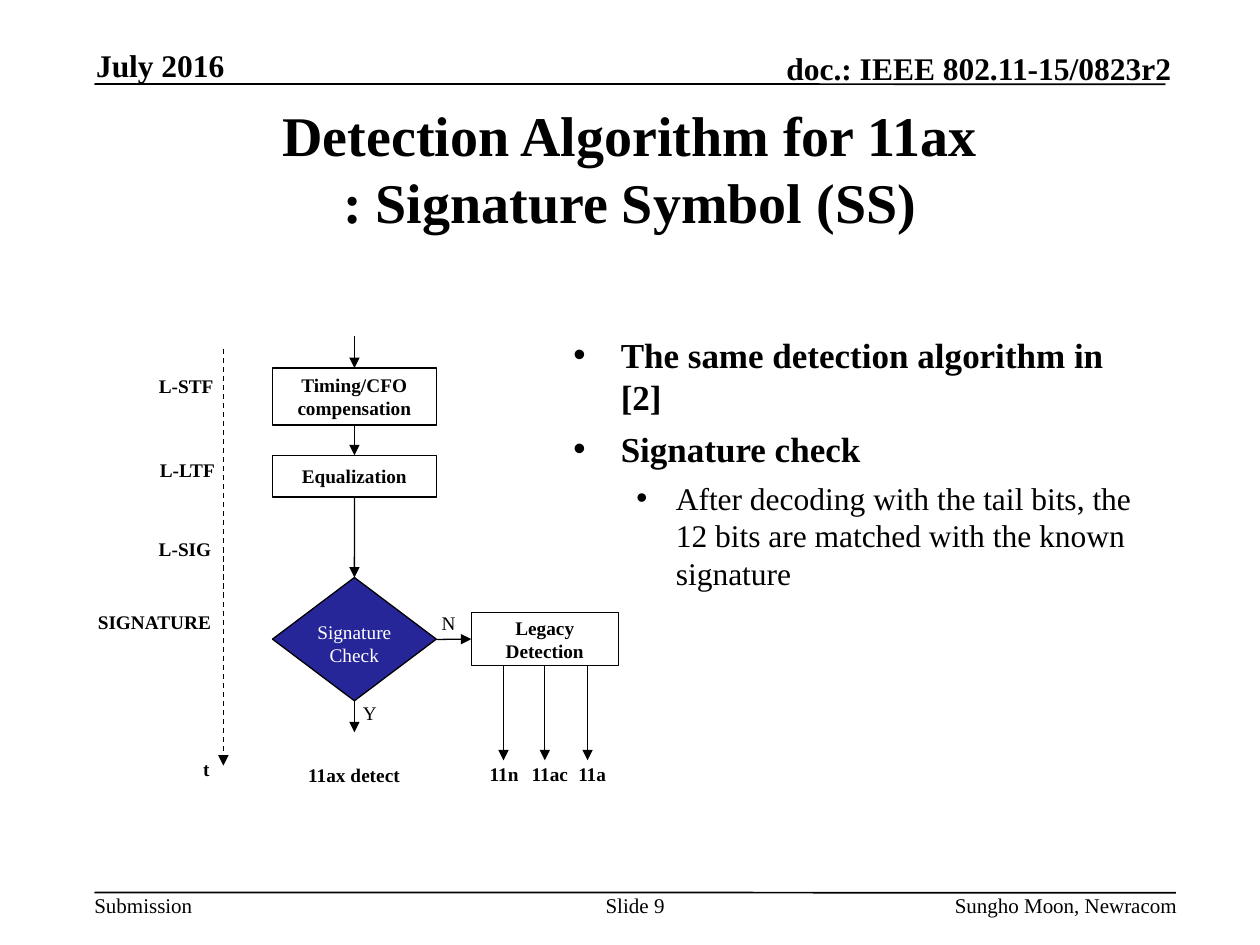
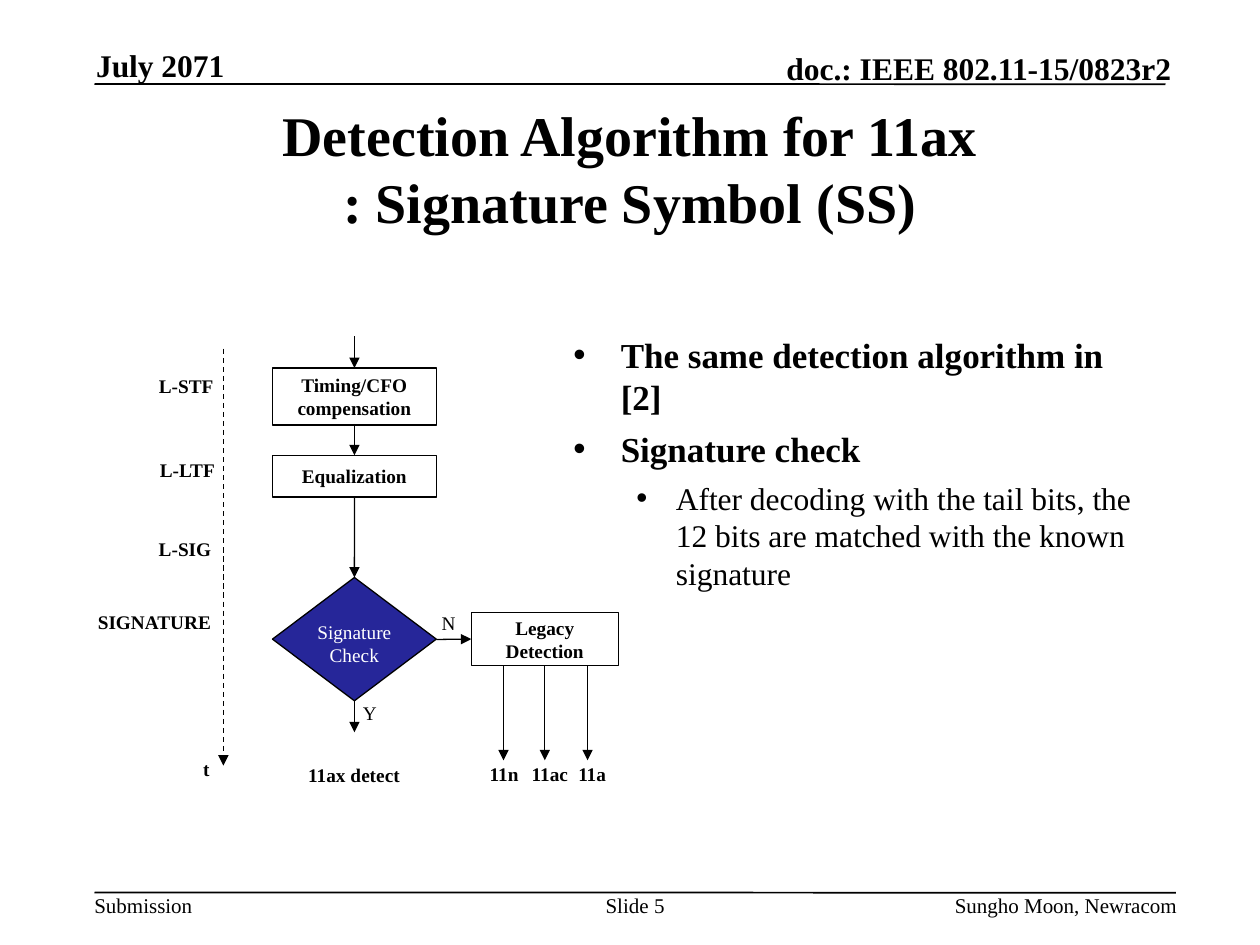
2016: 2016 -> 2071
9: 9 -> 5
